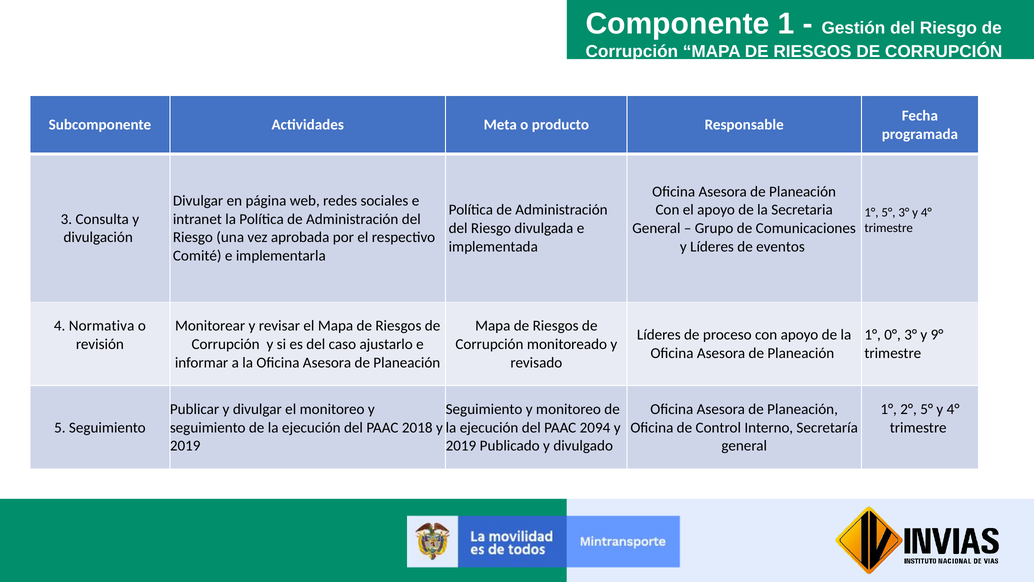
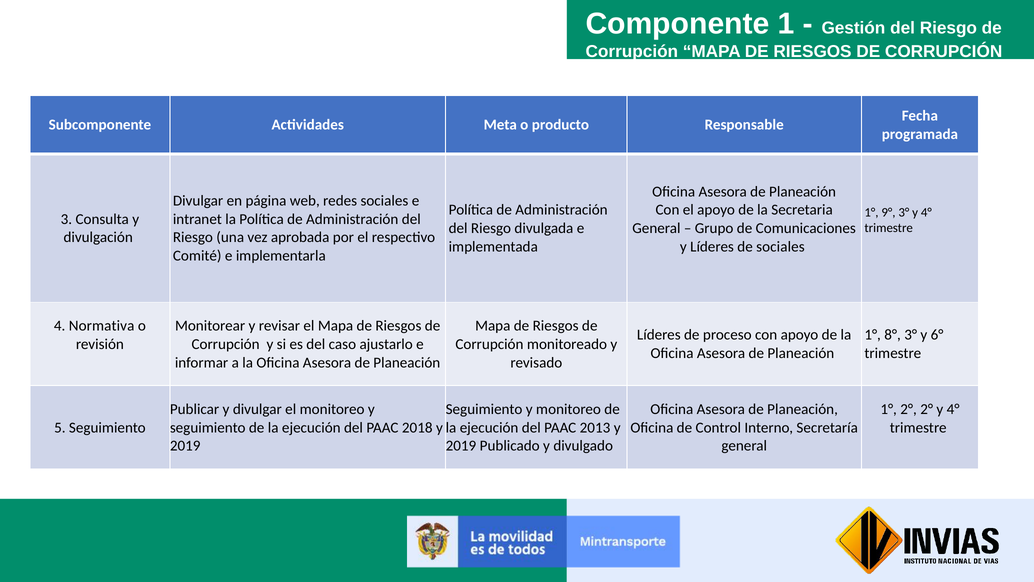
1° 5°: 5° -> 9°
de eventos: eventos -> sociales
0°: 0° -> 8°
9°: 9° -> 6°
2° 5°: 5° -> 2°
2094: 2094 -> 2013
